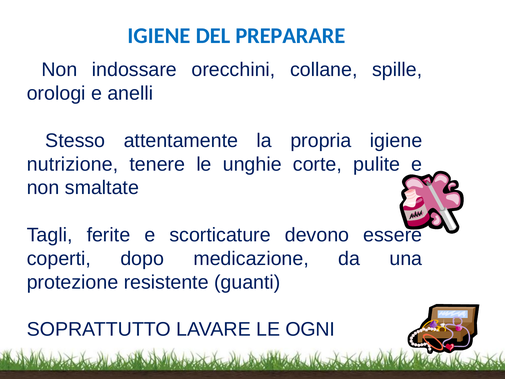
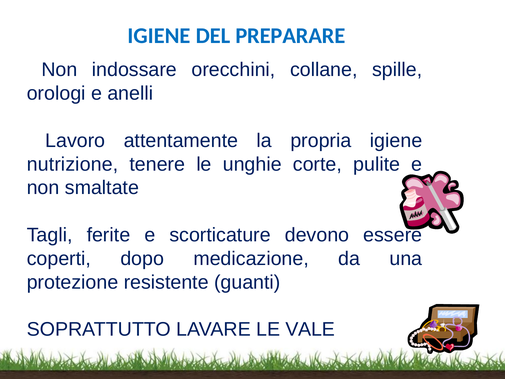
Stesso: Stesso -> Lavoro
OGNI: OGNI -> VALE
